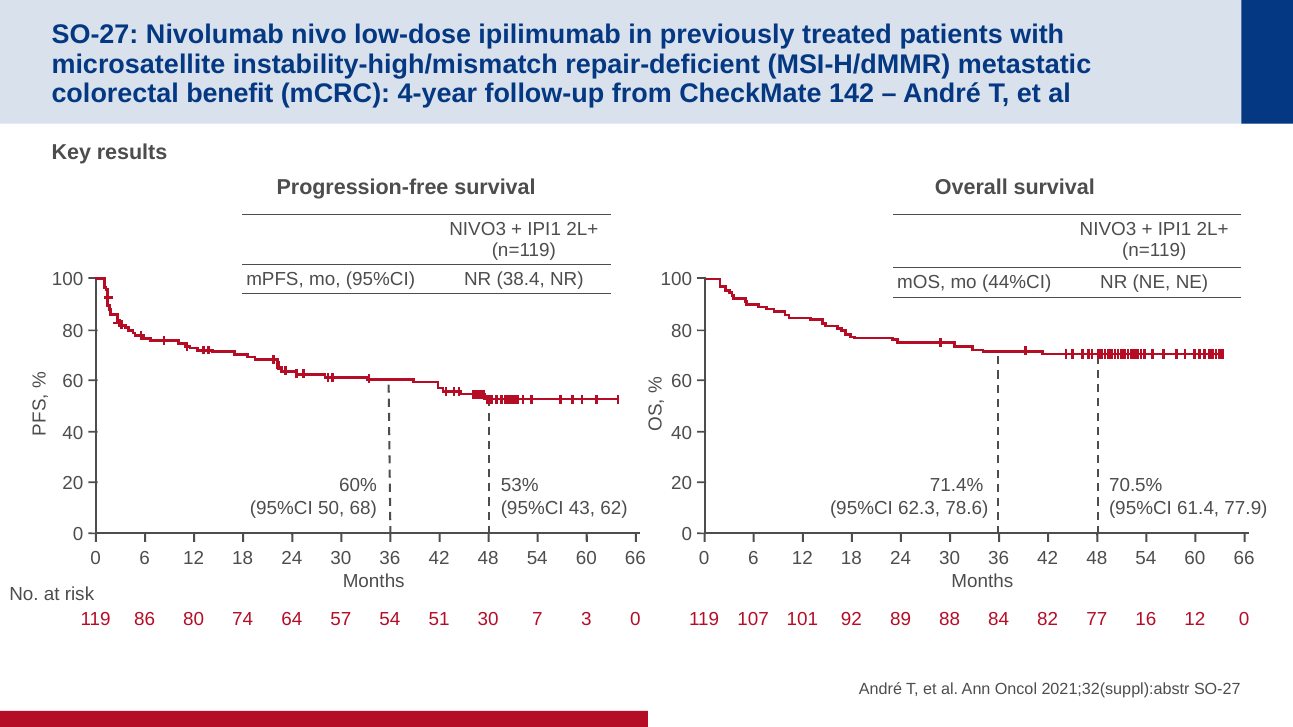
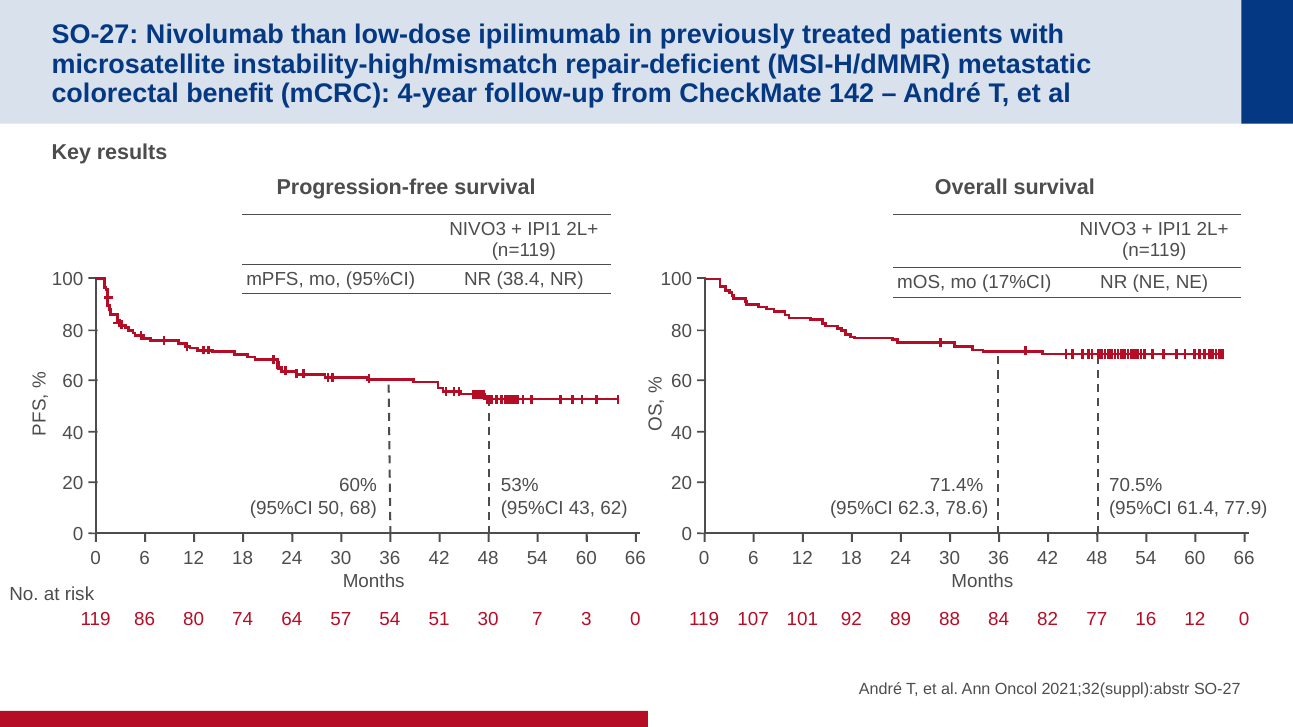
nivo: nivo -> than
44%CI: 44%CI -> 17%CI
